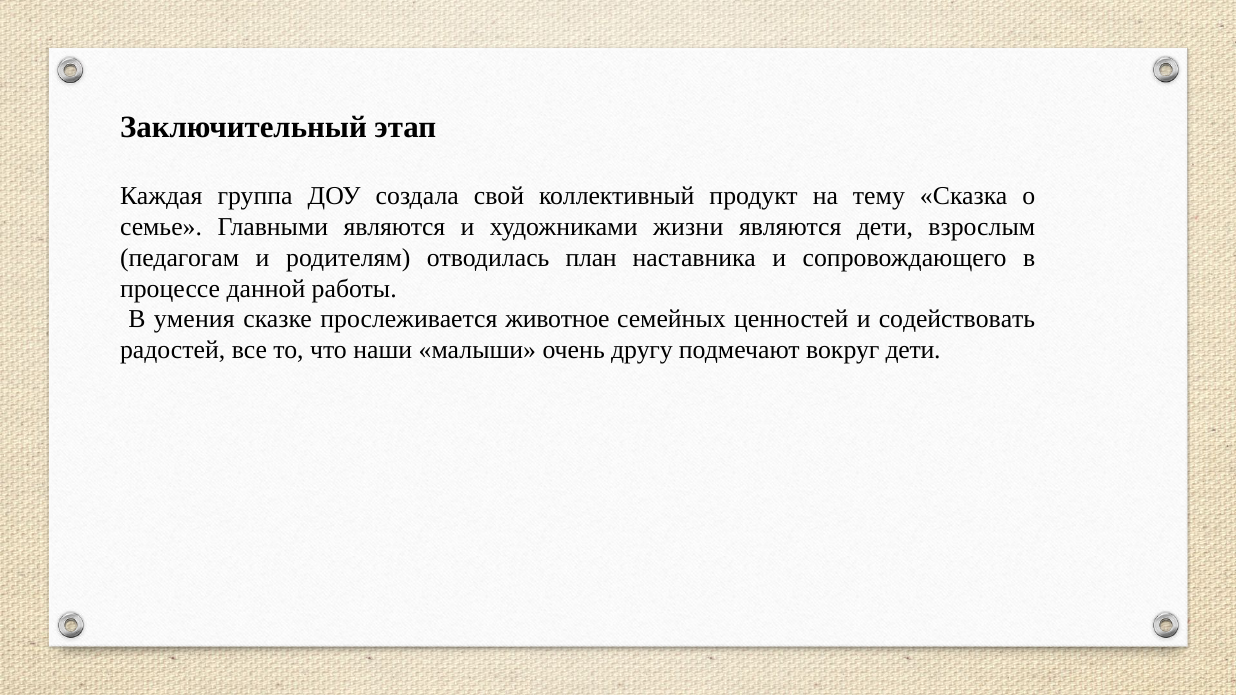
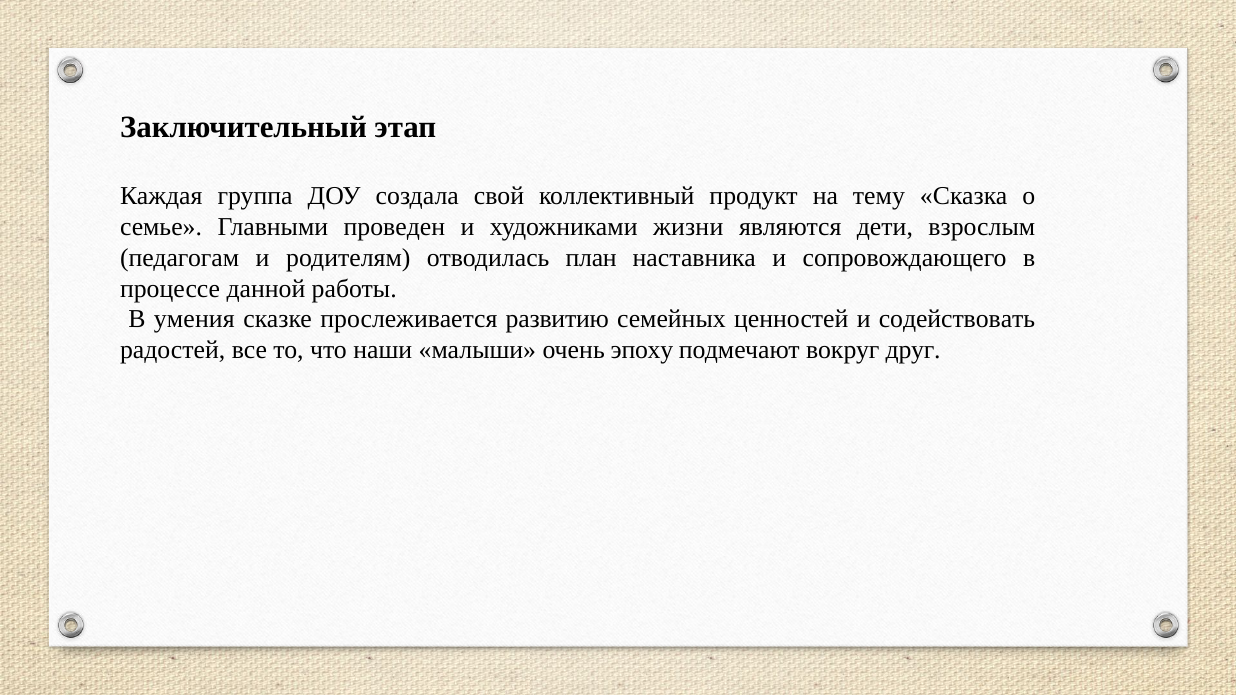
Главными являются: являются -> проведен
животное: животное -> развитию
другу: другу -> эпоху
вокруг дети: дети -> друг
